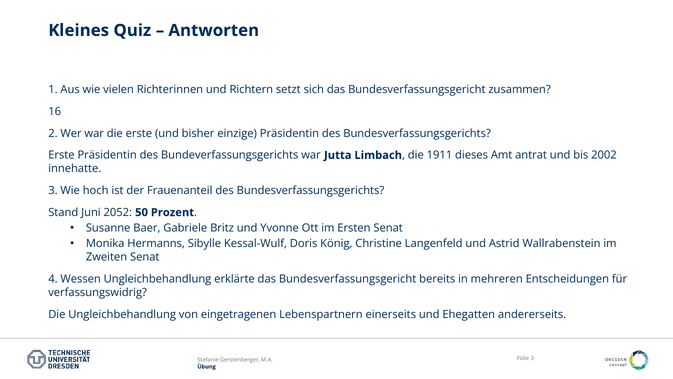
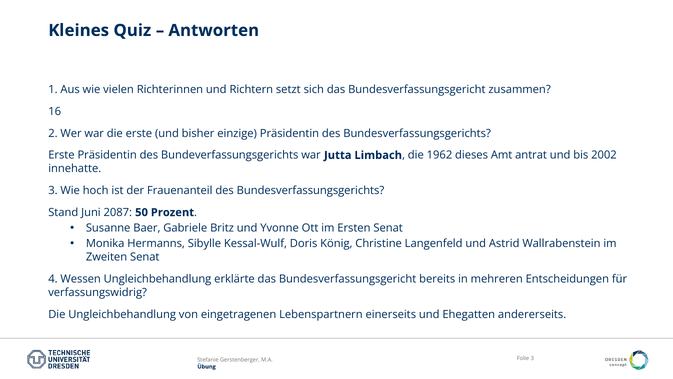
1911: 1911 -> 1962
2052: 2052 -> 2087
